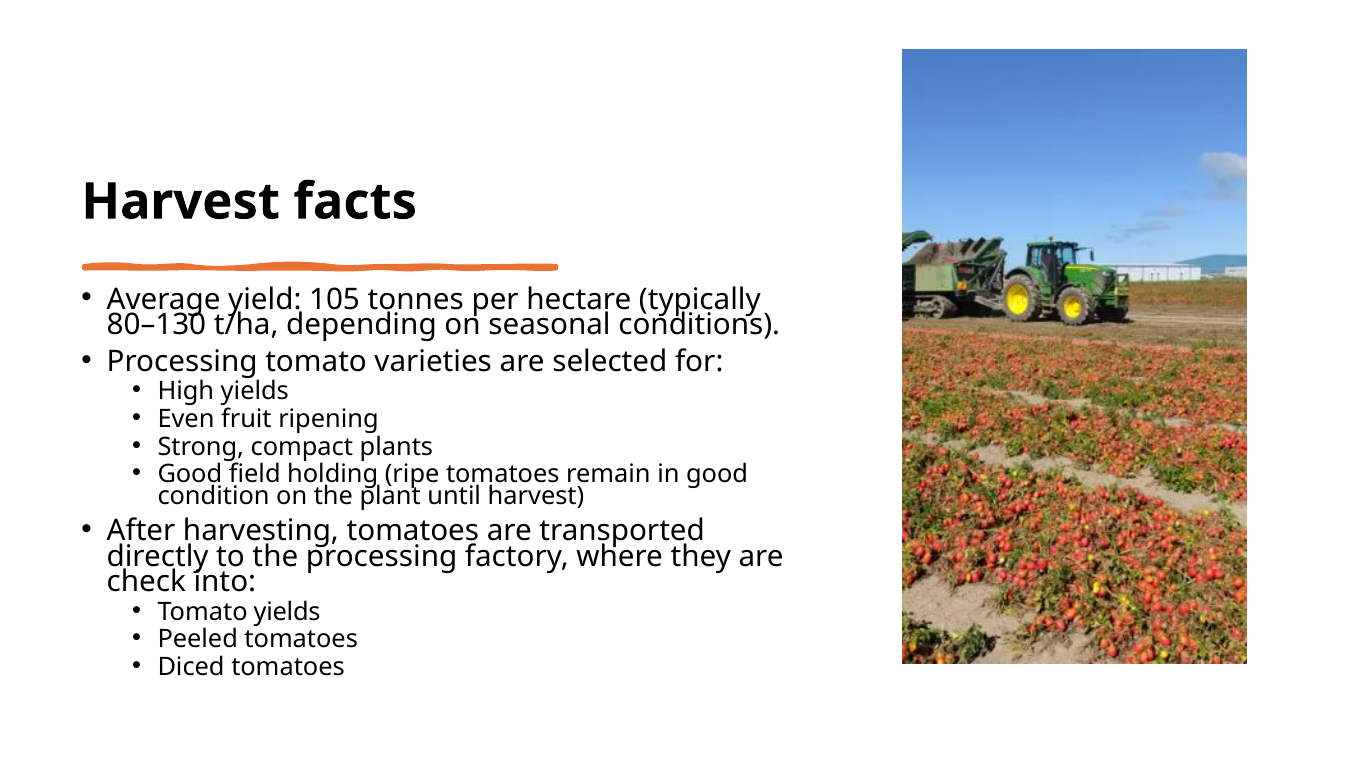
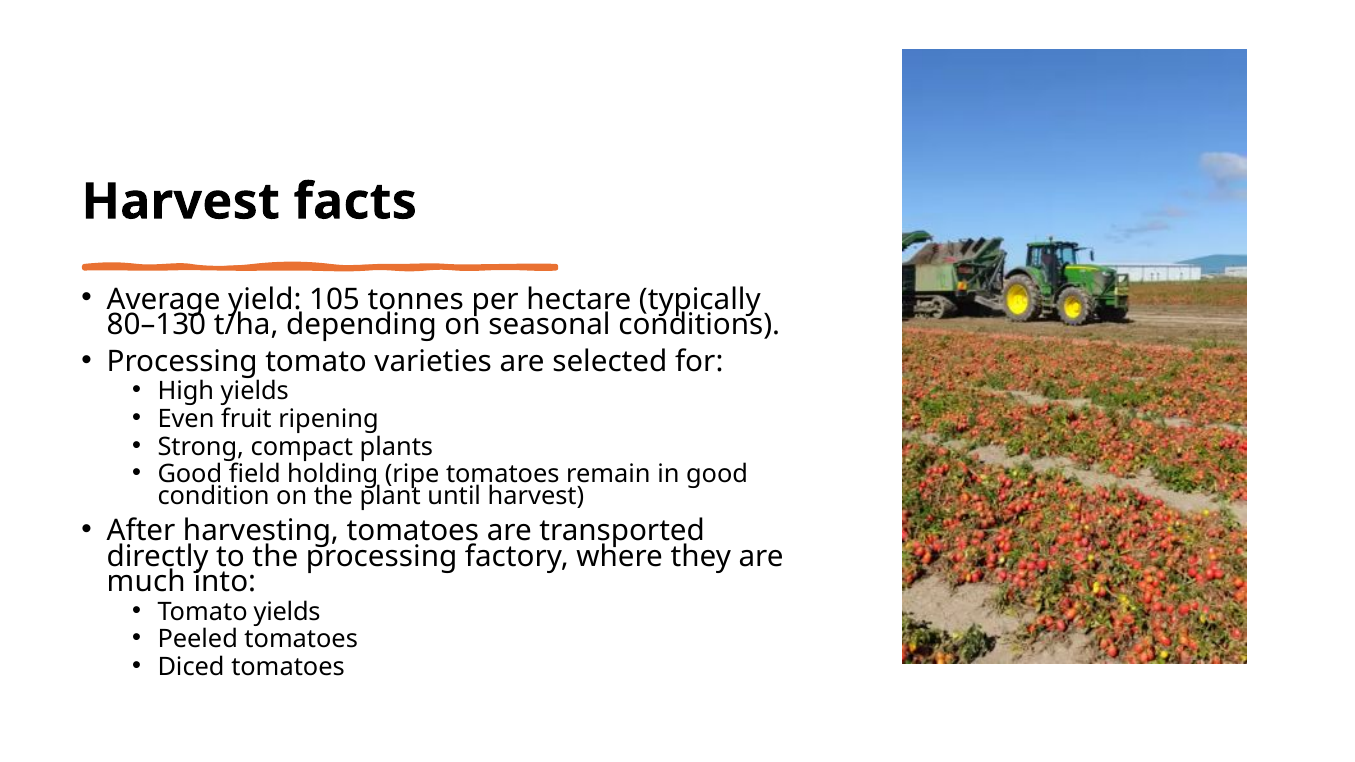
check: check -> much
